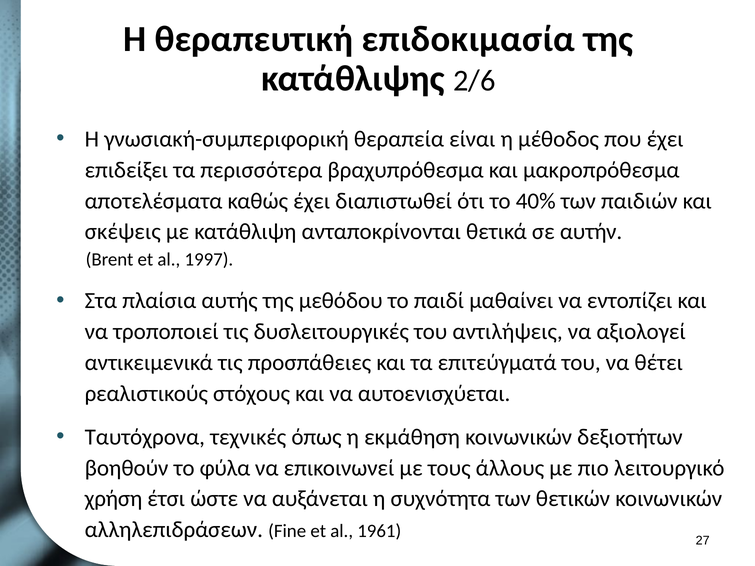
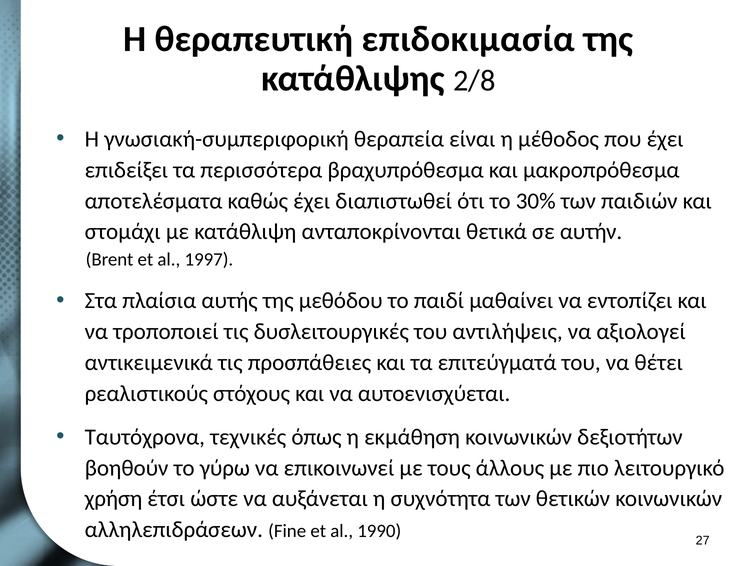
2/6: 2/6 -> 2/8
40%: 40% -> 30%
σκέψεις: σκέψεις -> στομάχι
φύλα: φύλα -> γύρω
1961: 1961 -> 1990
